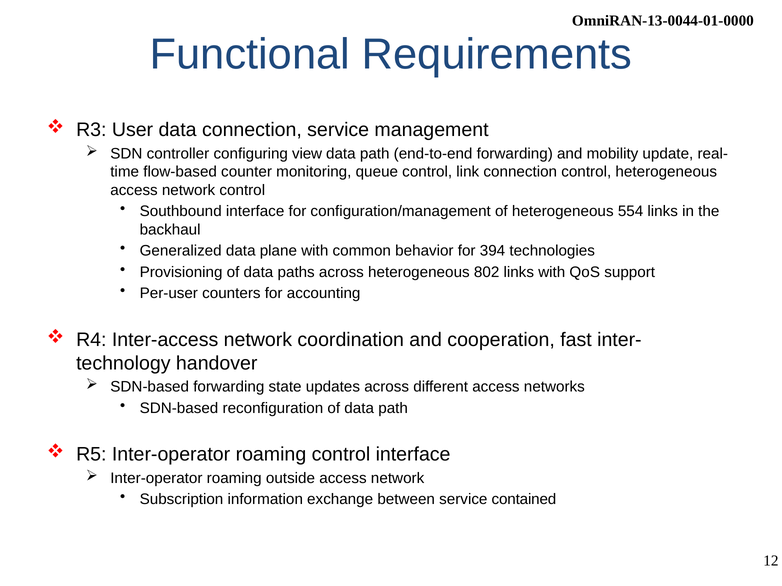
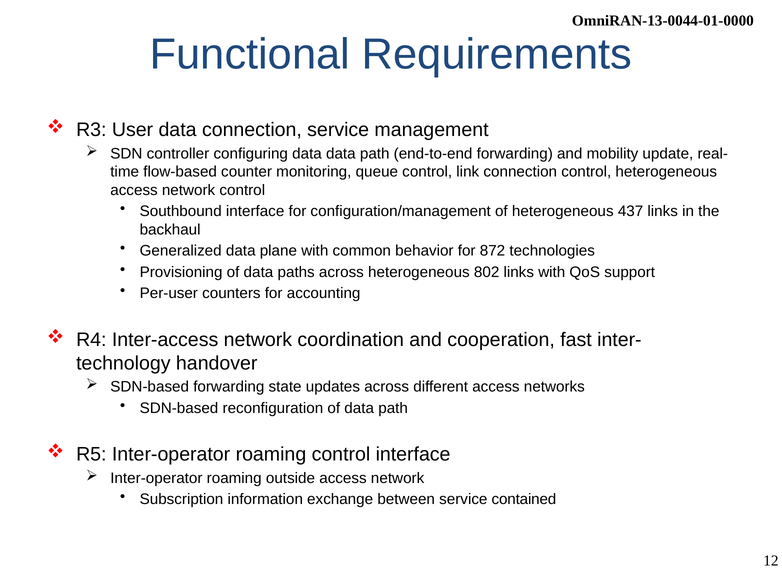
configuring view: view -> data
554: 554 -> 437
394: 394 -> 872
